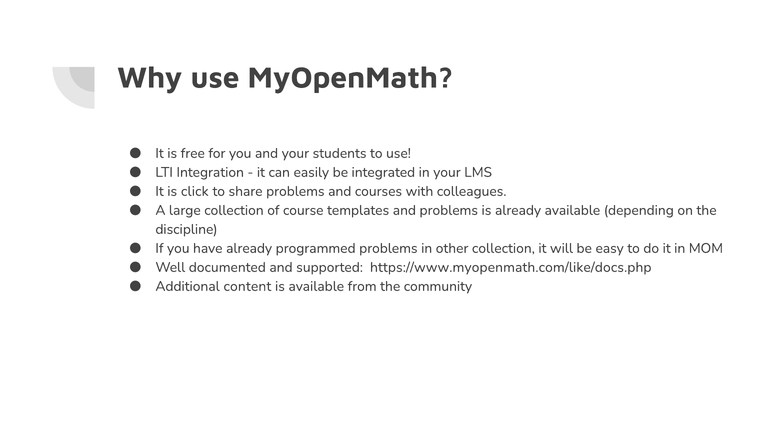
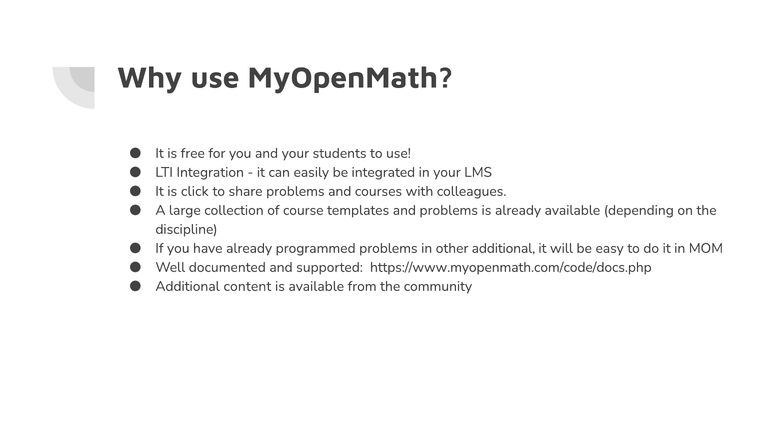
other collection: collection -> additional
https://www.myopenmath.com/like/docs.php: https://www.myopenmath.com/like/docs.php -> https://www.myopenmath.com/code/docs.php
